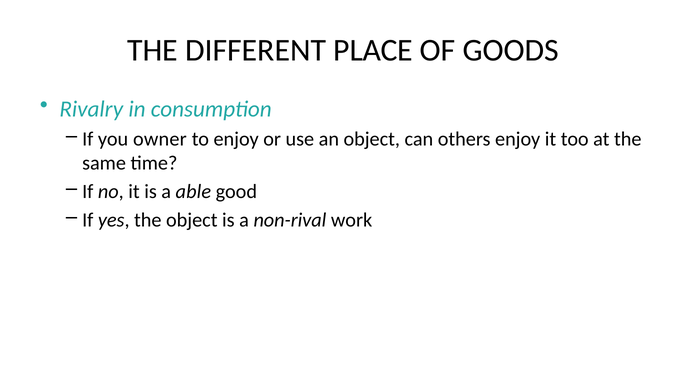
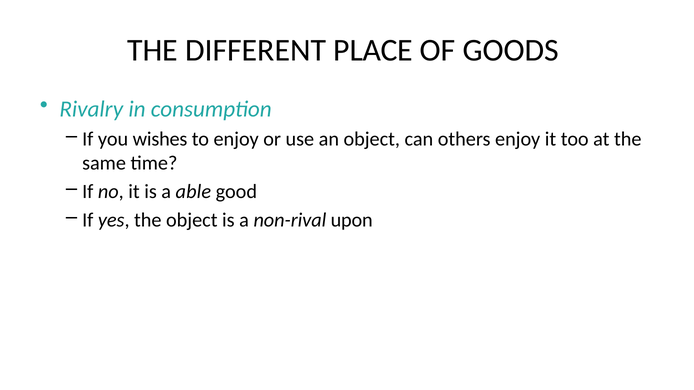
owner: owner -> wishes
work: work -> upon
